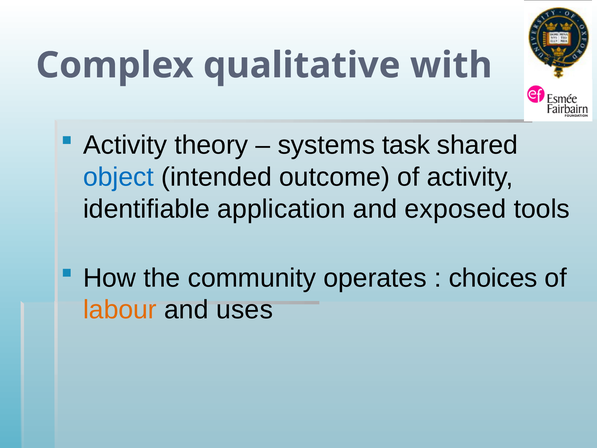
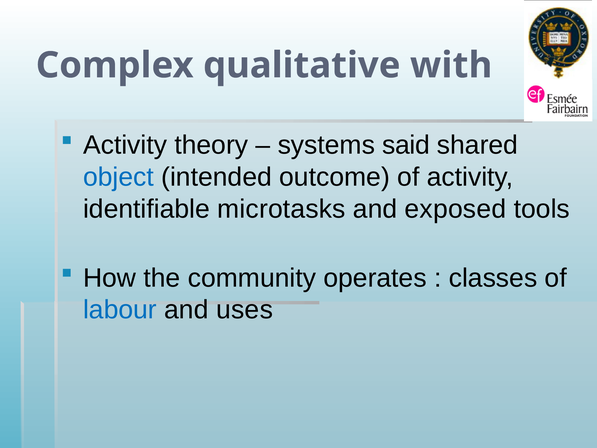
task: task -> said
application: application -> microtasks
choices: choices -> classes
labour colour: orange -> blue
